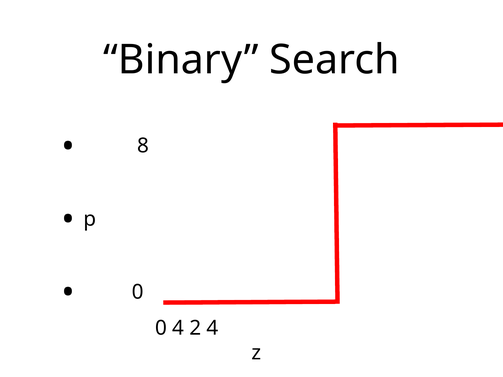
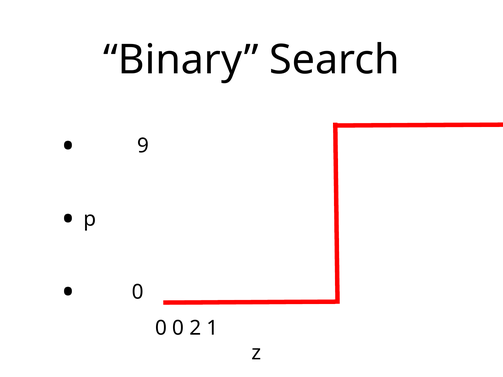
8: 8 -> 9
4 at (178, 328): 4 -> 0
2 4: 4 -> 1
